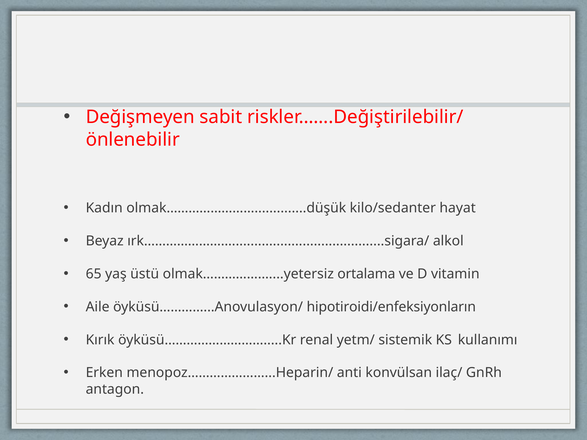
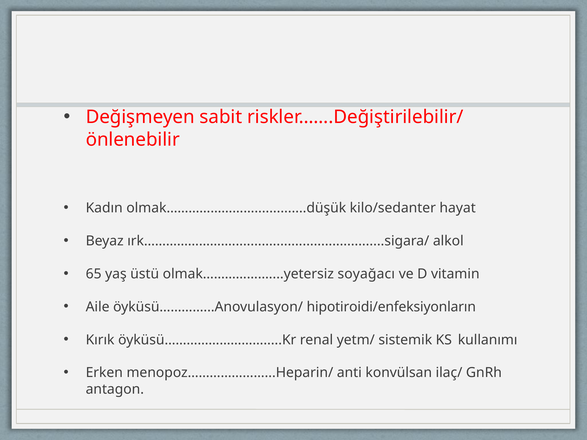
ortalama: ortalama -> soyağacı
